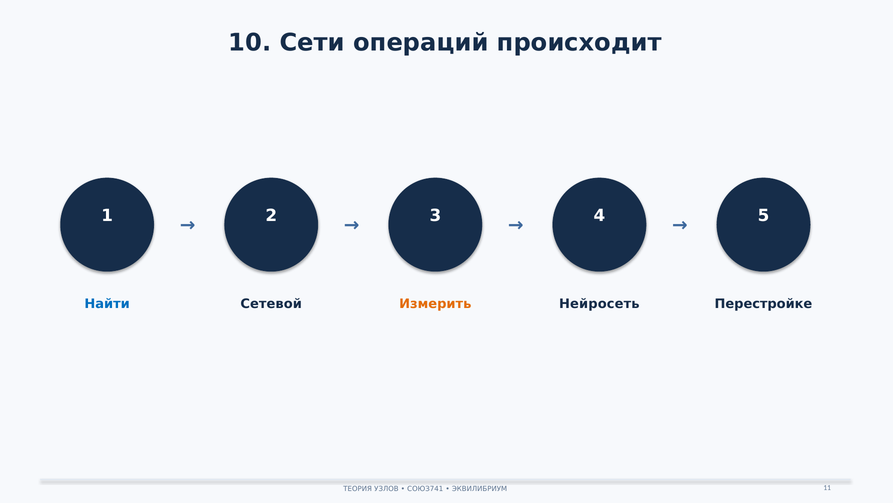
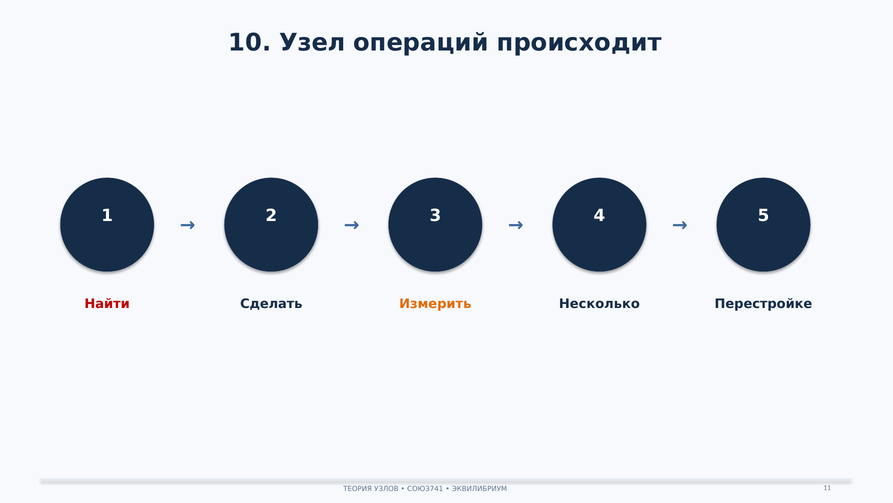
Сети: Сети -> Узел
Найти colour: blue -> red
Сетевой: Сетевой -> Сделать
Нейросеть: Нейросеть -> Несколько
